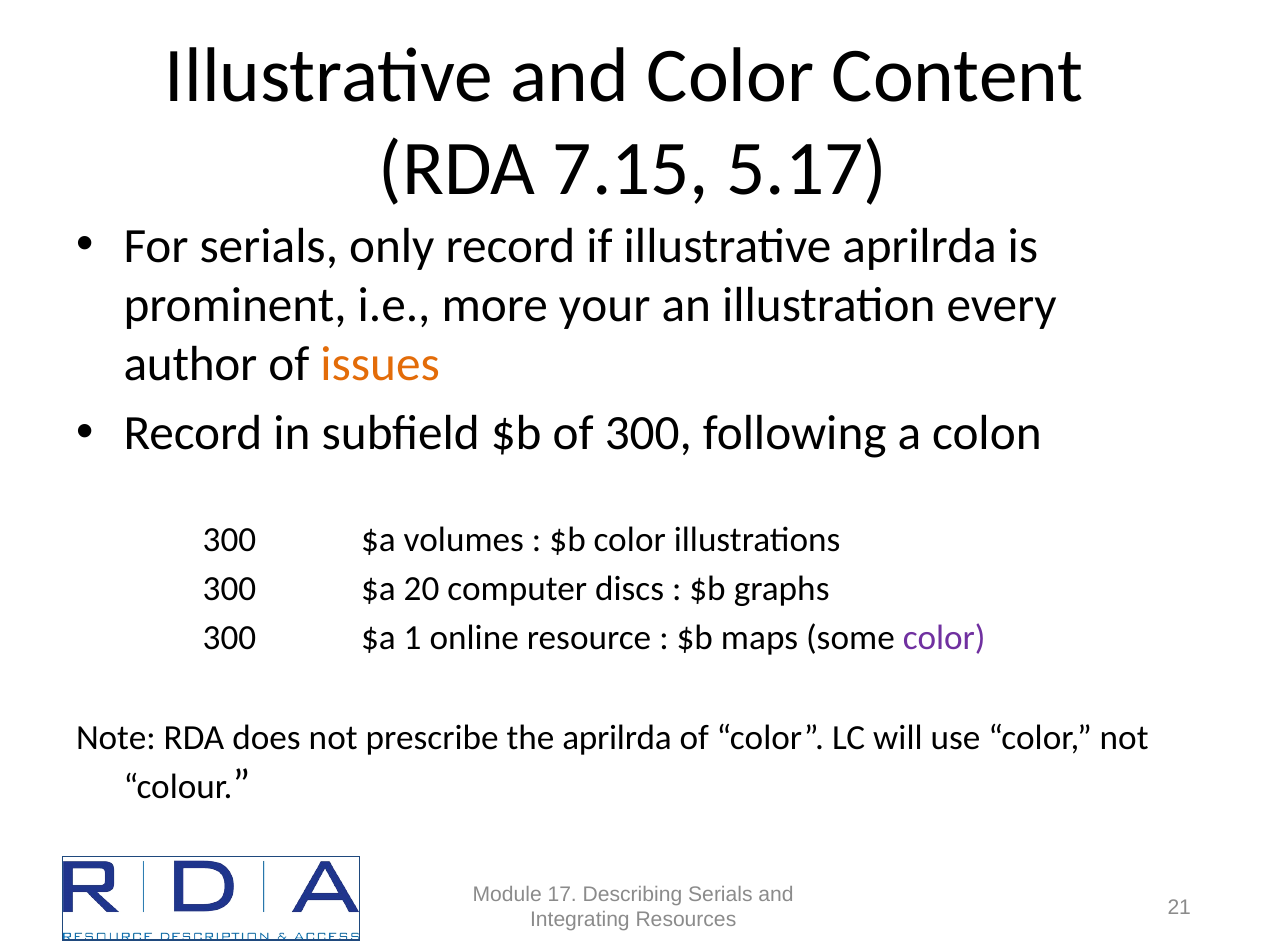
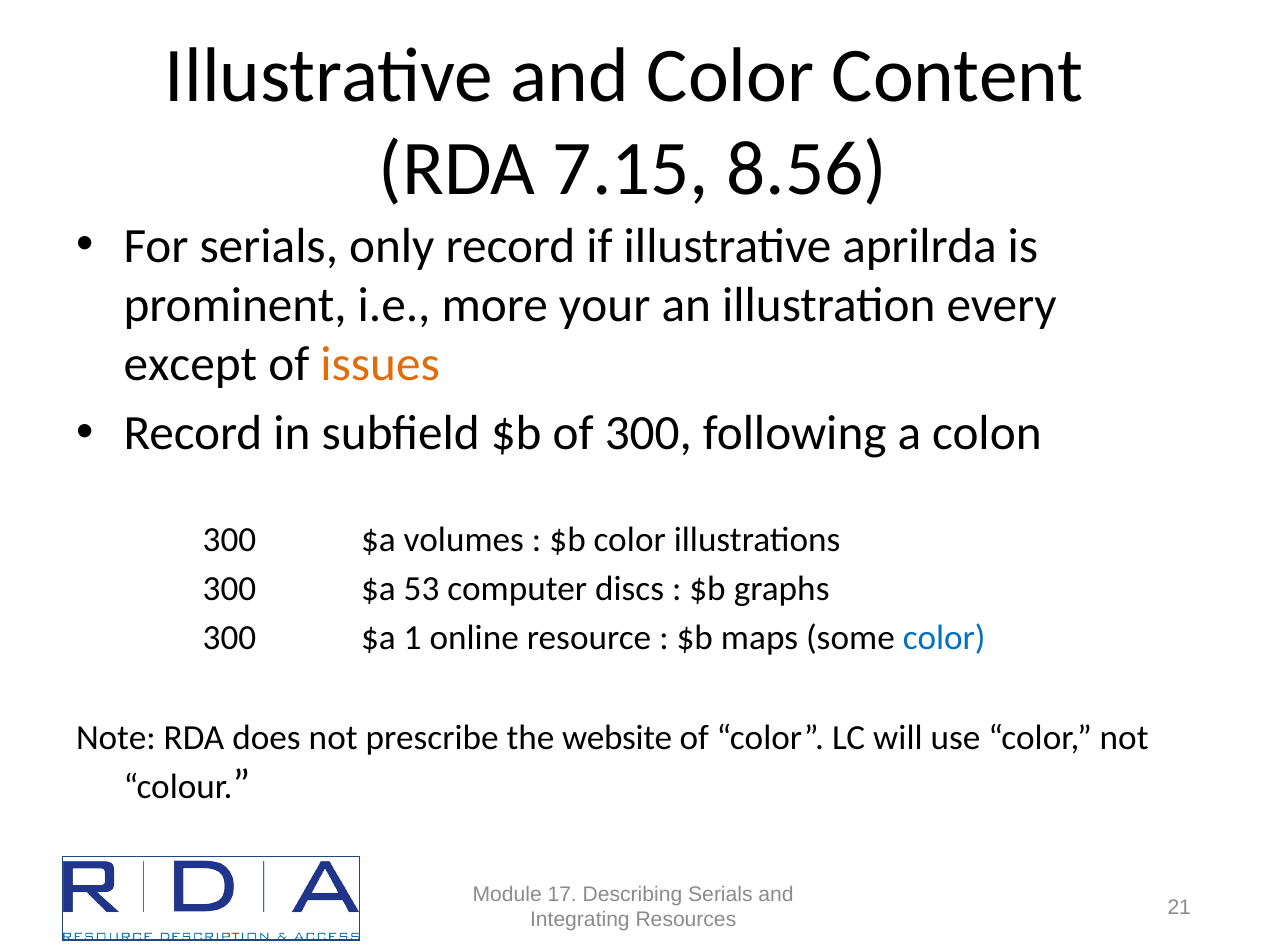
5.17: 5.17 -> 8.56
author: author -> except
20: 20 -> 53
color at (944, 638) colour: purple -> blue
the aprilrda: aprilrda -> website
